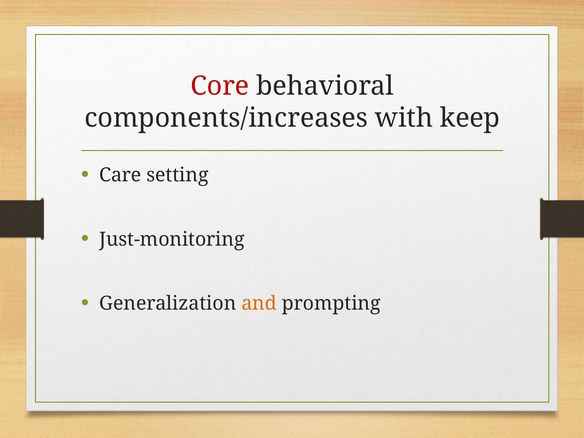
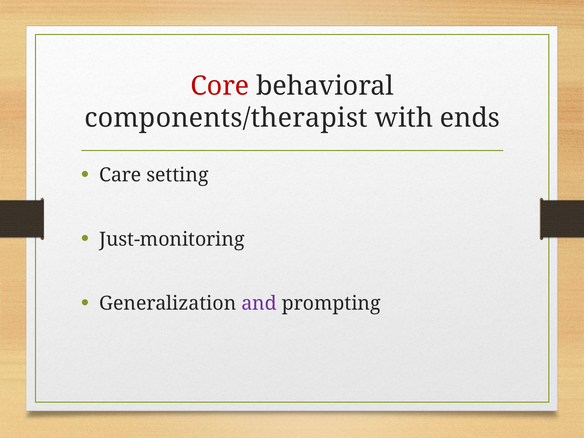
components/increases: components/increases -> components/therapist
keep: keep -> ends
and colour: orange -> purple
